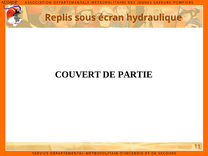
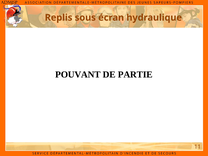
COUVERT: COUVERT -> POUVANT
